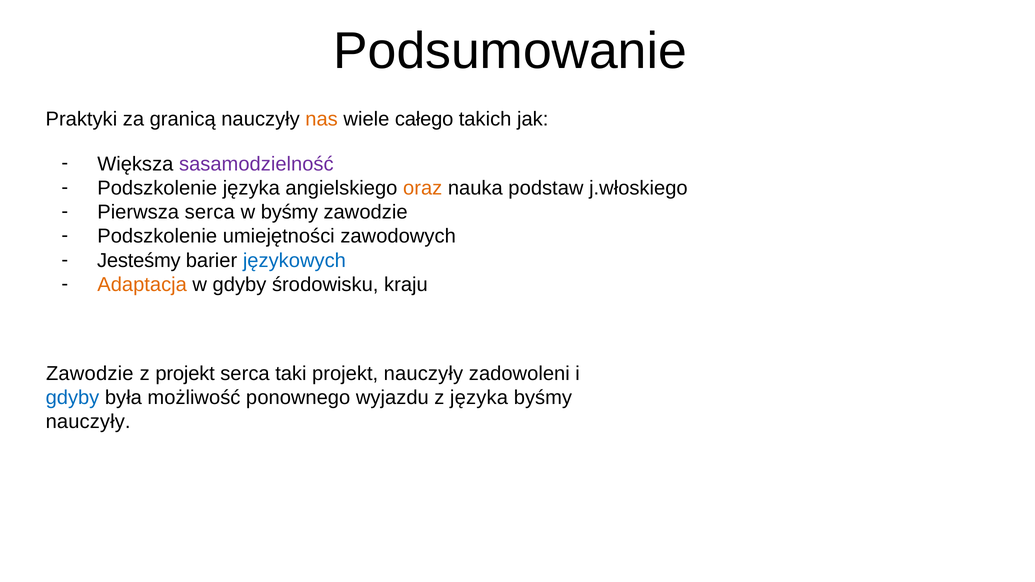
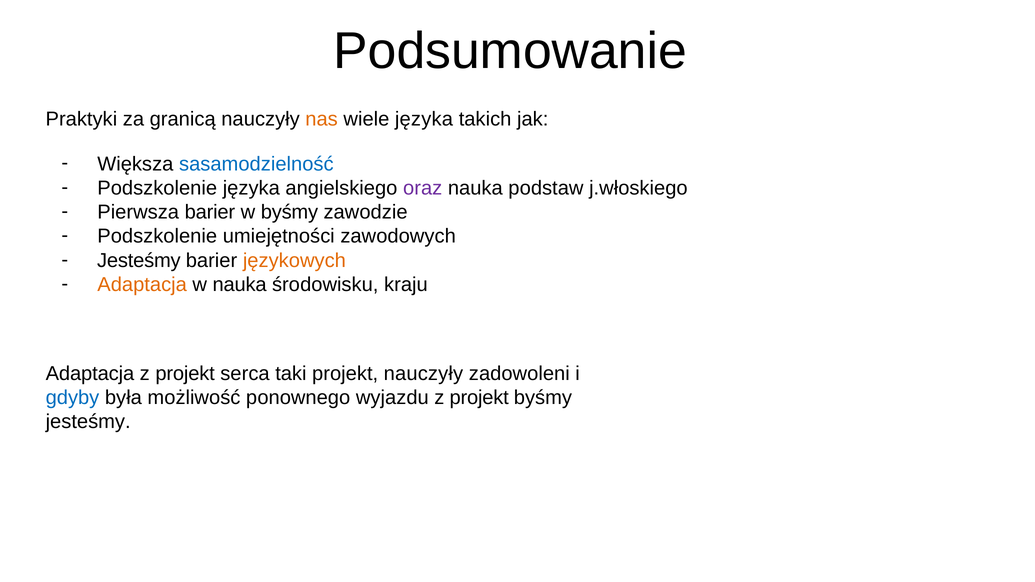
wiele całego: całego -> języka
sasamodzielność colour: purple -> blue
oraz colour: orange -> purple
Pierwsza serca: serca -> barier
językowych colour: blue -> orange
w gdyby: gdyby -> nauka
Zawodzie at (90, 373): Zawodzie -> Adaptacja
wyjazdu z języka: języka -> projekt
nauczyły at (88, 422): nauczyły -> jesteśmy
